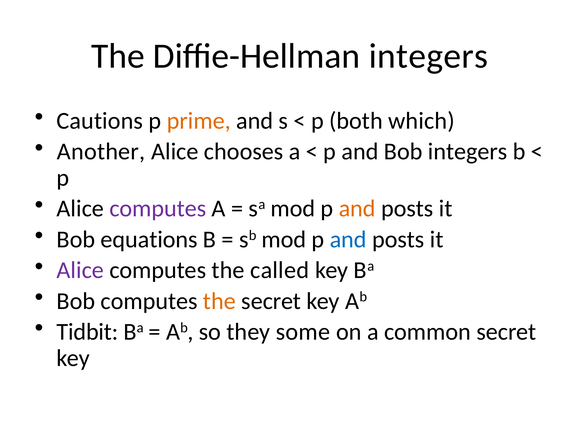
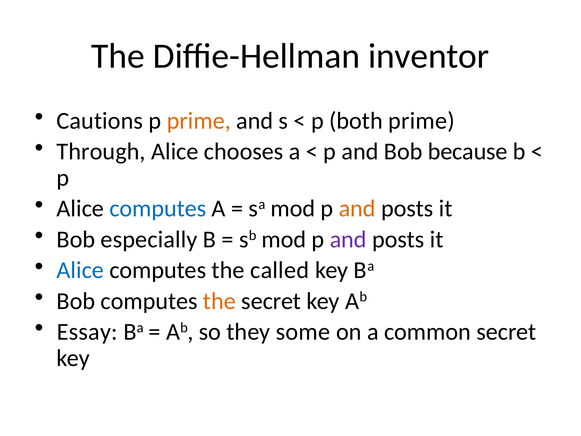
Diffie-Hellman integers: integers -> inventor
both which: which -> prime
Another: Another -> Through
Bob integers: integers -> because
computes at (158, 209) colour: purple -> blue
equations: equations -> especially
and at (348, 239) colour: blue -> purple
Alice at (80, 270) colour: purple -> blue
Tidbit: Tidbit -> Essay
